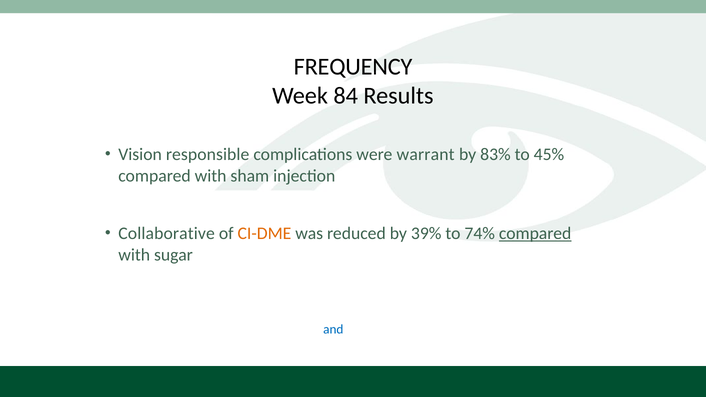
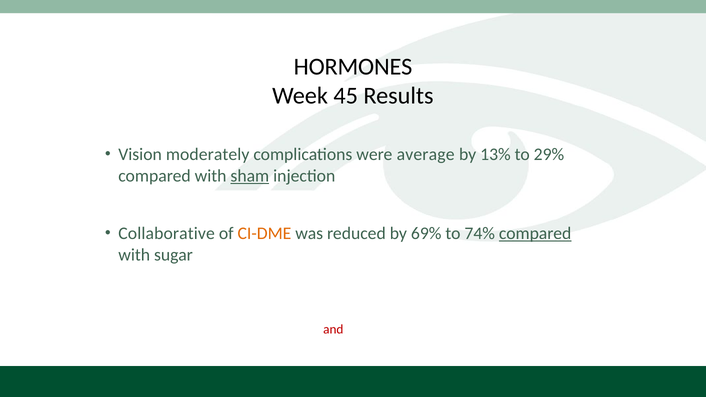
FREQUENCY: FREQUENCY -> HORMONES
84: 84 -> 45
responsible: responsible -> moderately
warrant: warrant -> average
83%: 83% -> 13%
45%: 45% -> 29%
sham underline: none -> present
39%: 39% -> 69%
and colour: blue -> red
